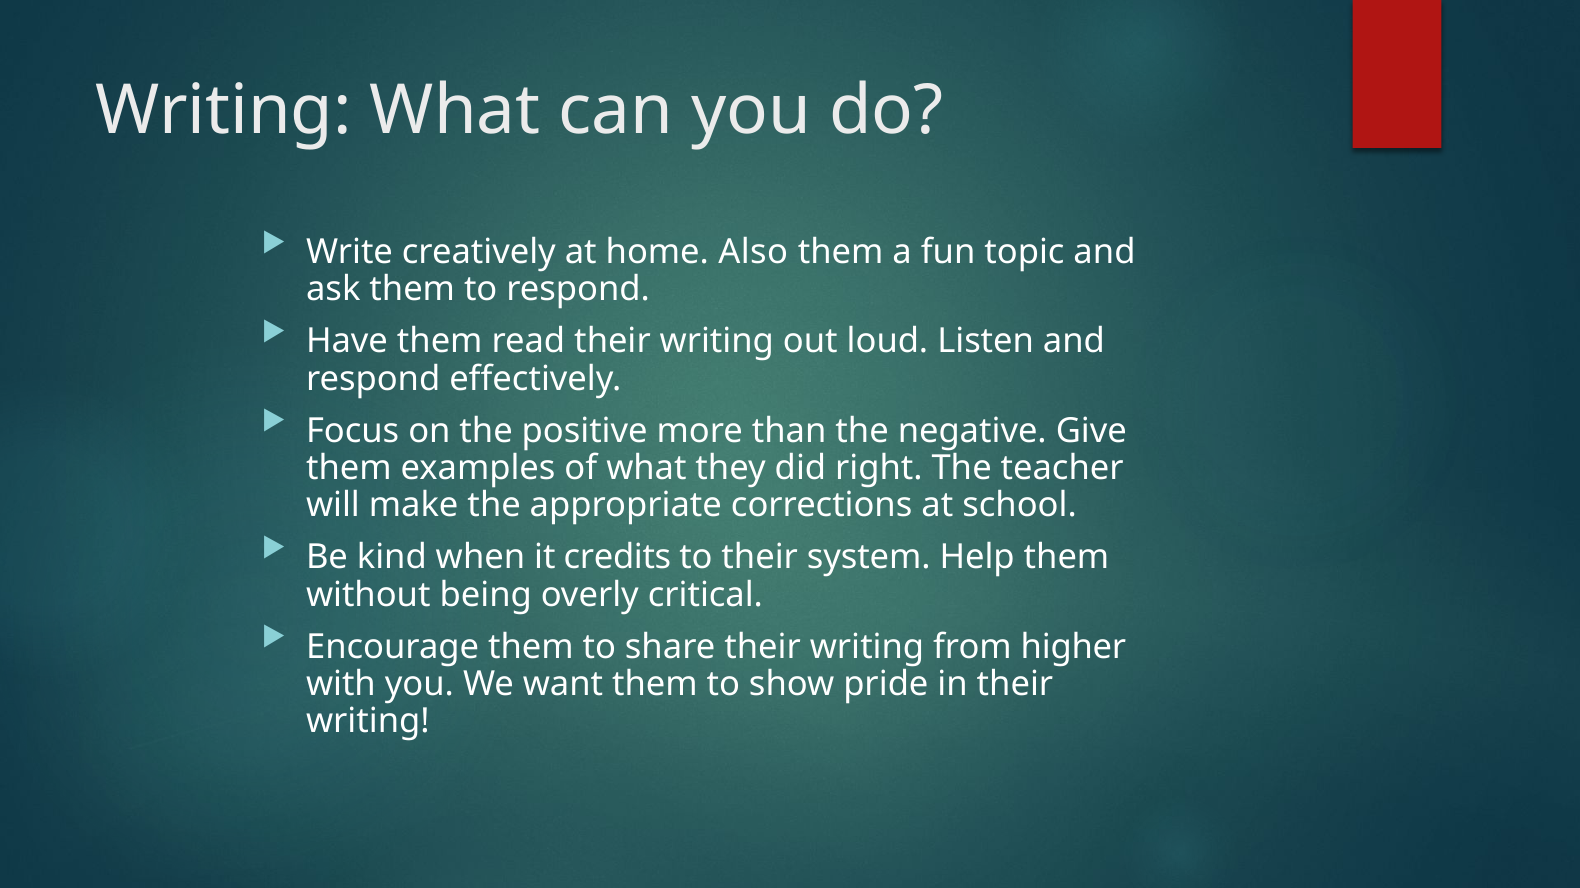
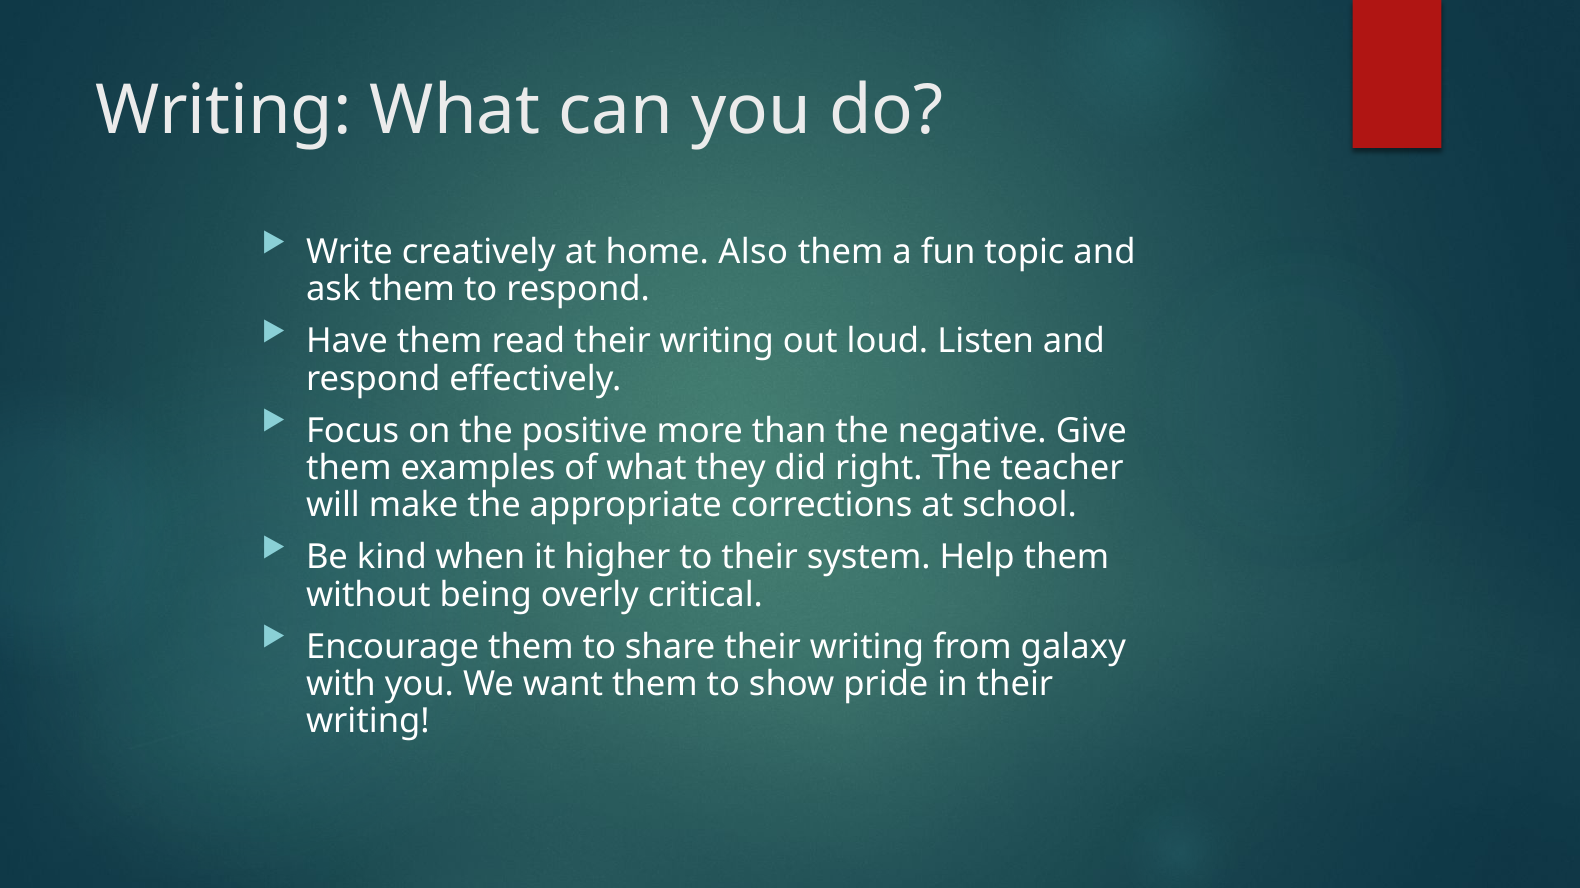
credits: credits -> higher
higher: higher -> galaxy
